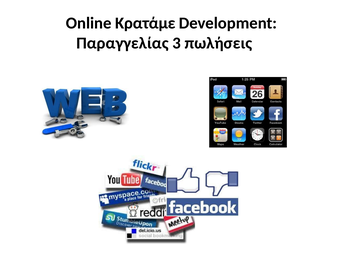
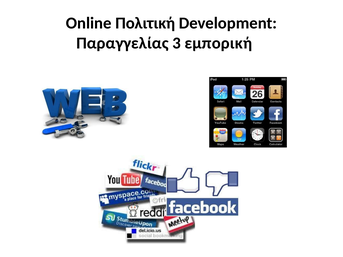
Κρατάμε: Κρατάμε -> Πολιτική
πωλήσεις: πωλήσεις -> εμπορική
